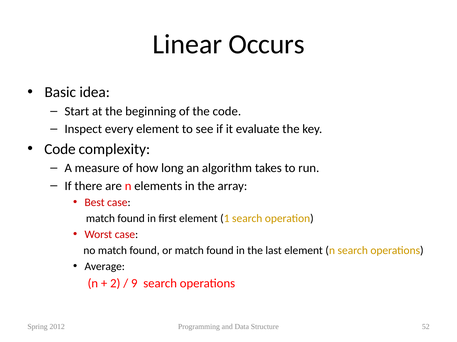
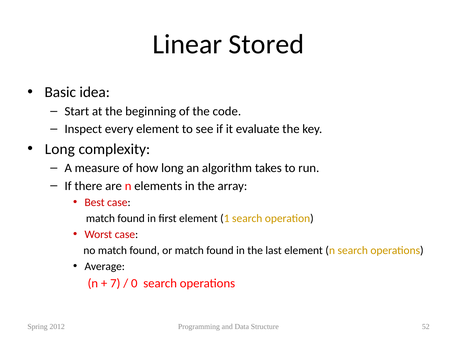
Occurs: Occurs -> Stored
Code at (60, 149): Code -> Long
2: 2 -> 7
9: 9 -> 0
